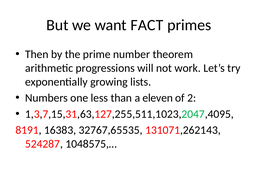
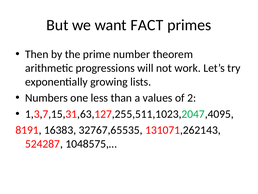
eleven: eleven -> values
